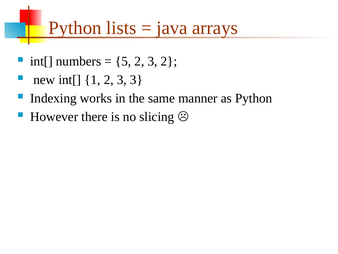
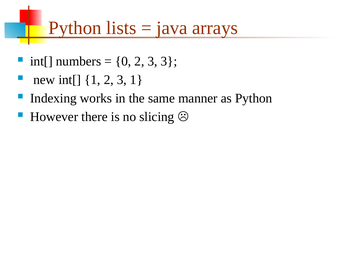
5: 5 -> 0
3 2: 2 -> 3
3 3: 3 -> 1
